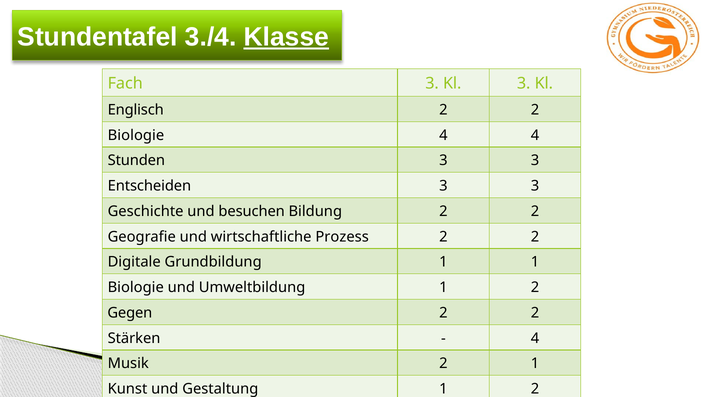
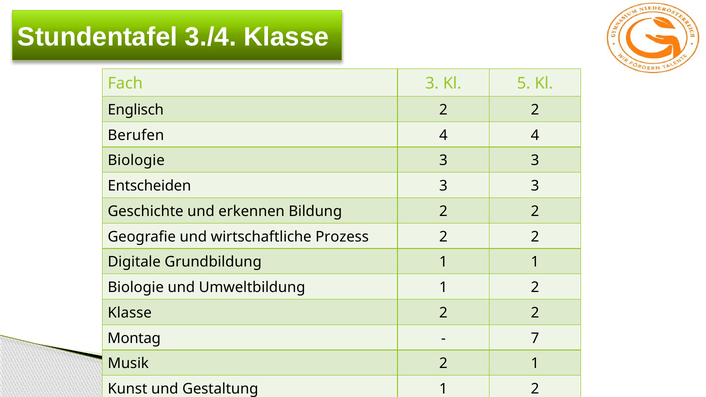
Klasse at (286, 37) underline: present -> none
Kl 3: 3 -> 5
Biologie at (136, 135): Biologie -> Berufen
Stunden at (136, 161): Stunden -> Biologie
besuchen: besuchen -> erkennen
Gegen at (130, 313): Gegen -> Klasse
Stärken: Stärken -> Montag
4 at (535, 338): 4 -> 7
